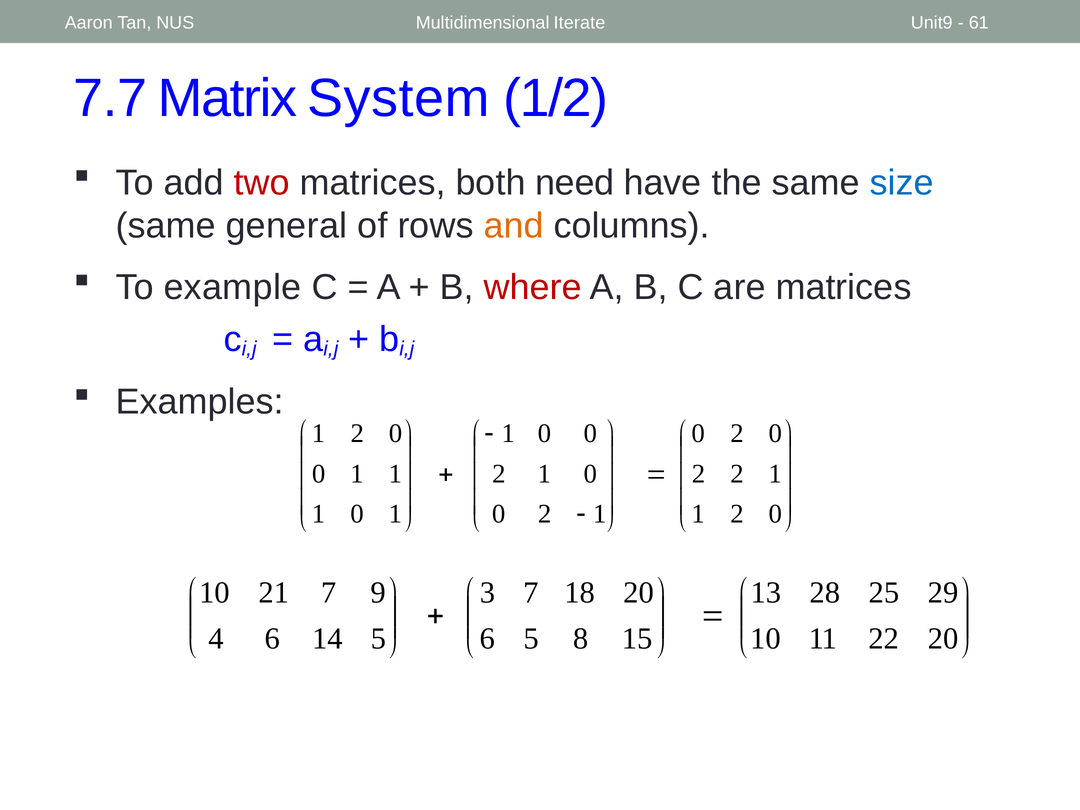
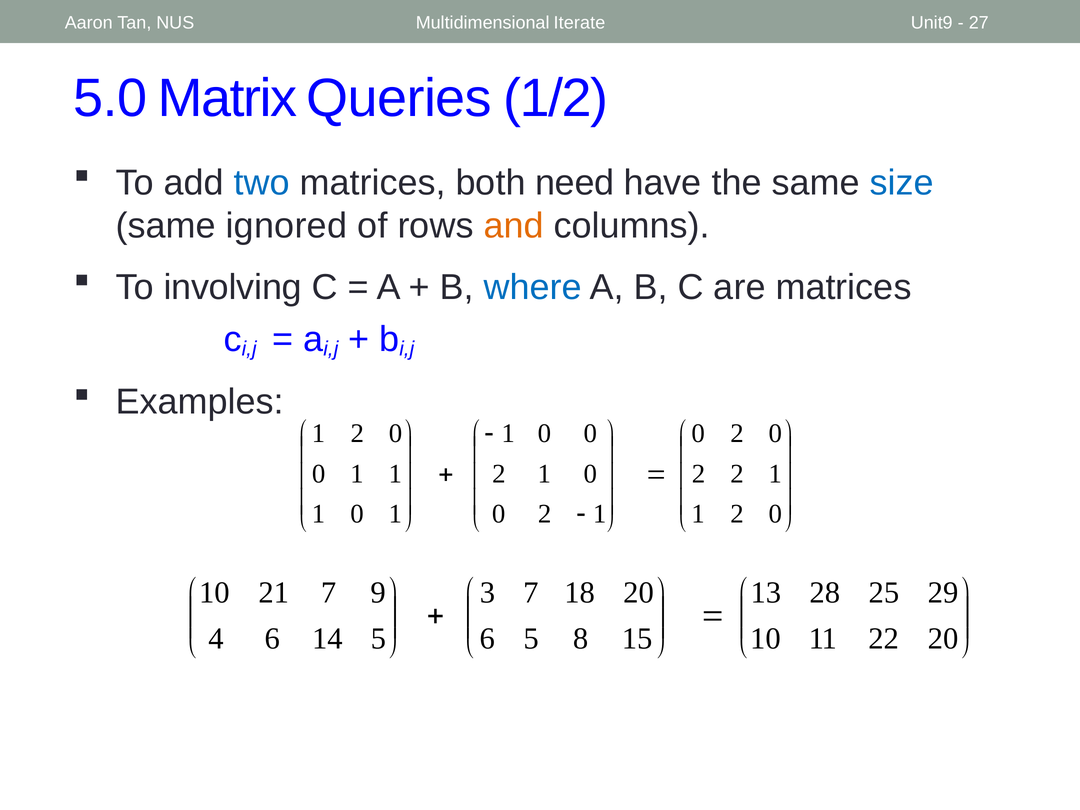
61: 61 -> 27
7.7: 7.7 -> 5.0
System: System -> Queries
two colour: red -> blue
general: general -> ignored
example: example -> involving
where colour: red -> blue
